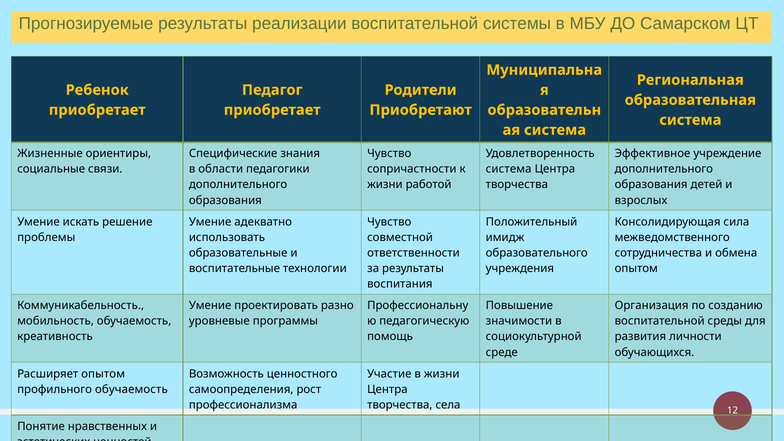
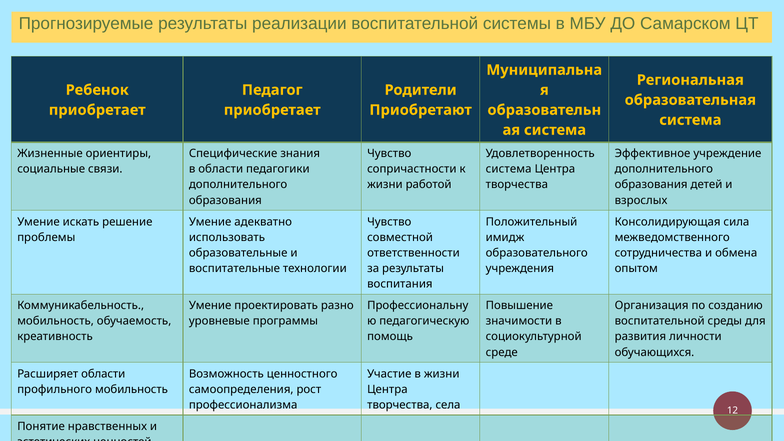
Расширяет опытом: опытом -> области
профильного обучаемость: обучаемость -> мобильность
